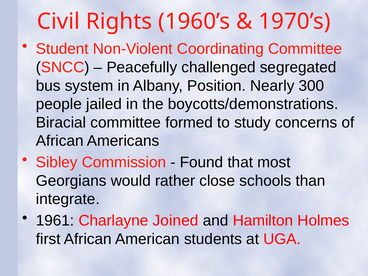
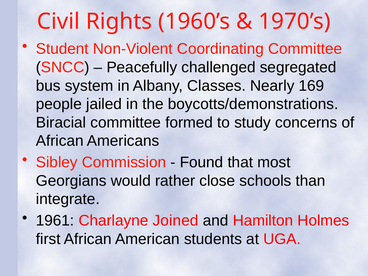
Position: Position -> Classes
300: 300 -> 169
